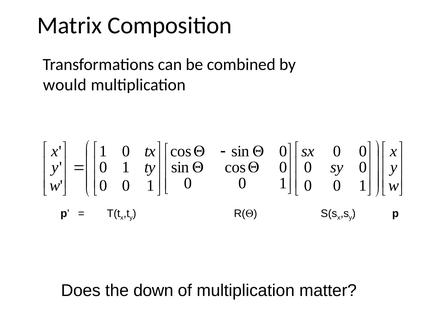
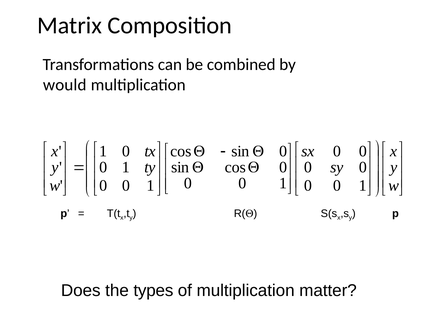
down: down -> types
